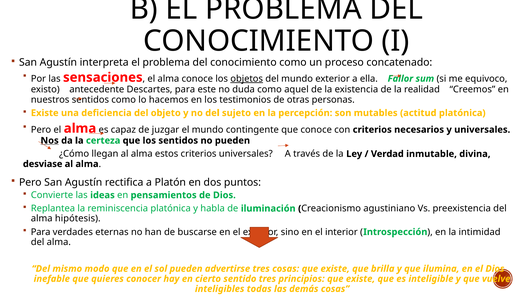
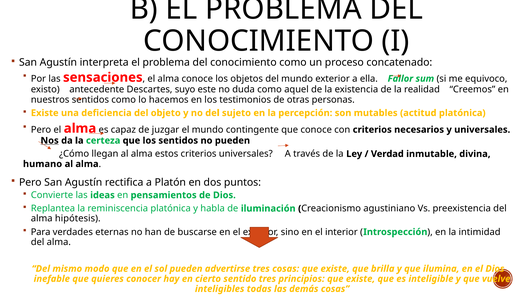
objetos underline: present -> none
Descartes para: para -> suyo
desviase: desviase -> humano
